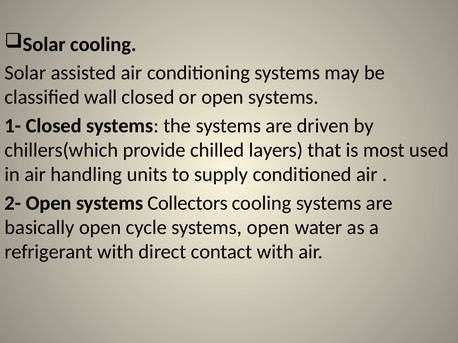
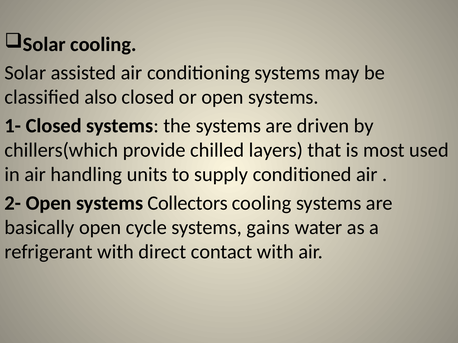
wall: wall -> also
systems open: open -> gains
